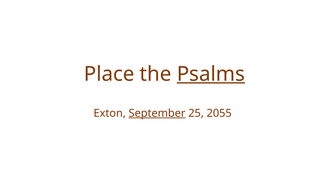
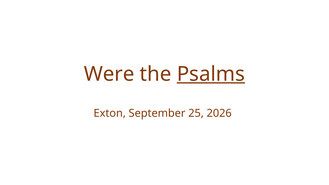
Place: Place -> Were
September underline: present -> none
2055: 2055 -> 2026
